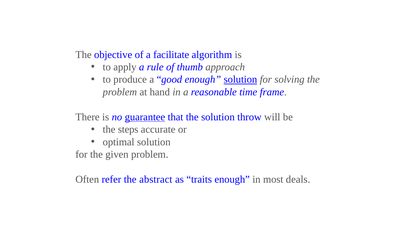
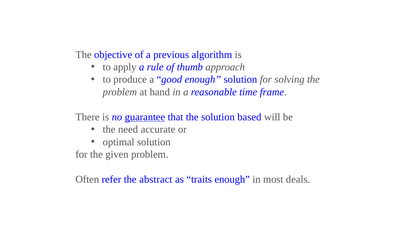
facilitate: facilitate -> previous
solution at (240, 80) underline: present -> none
throw: throw -> based
steps: steps -> need
